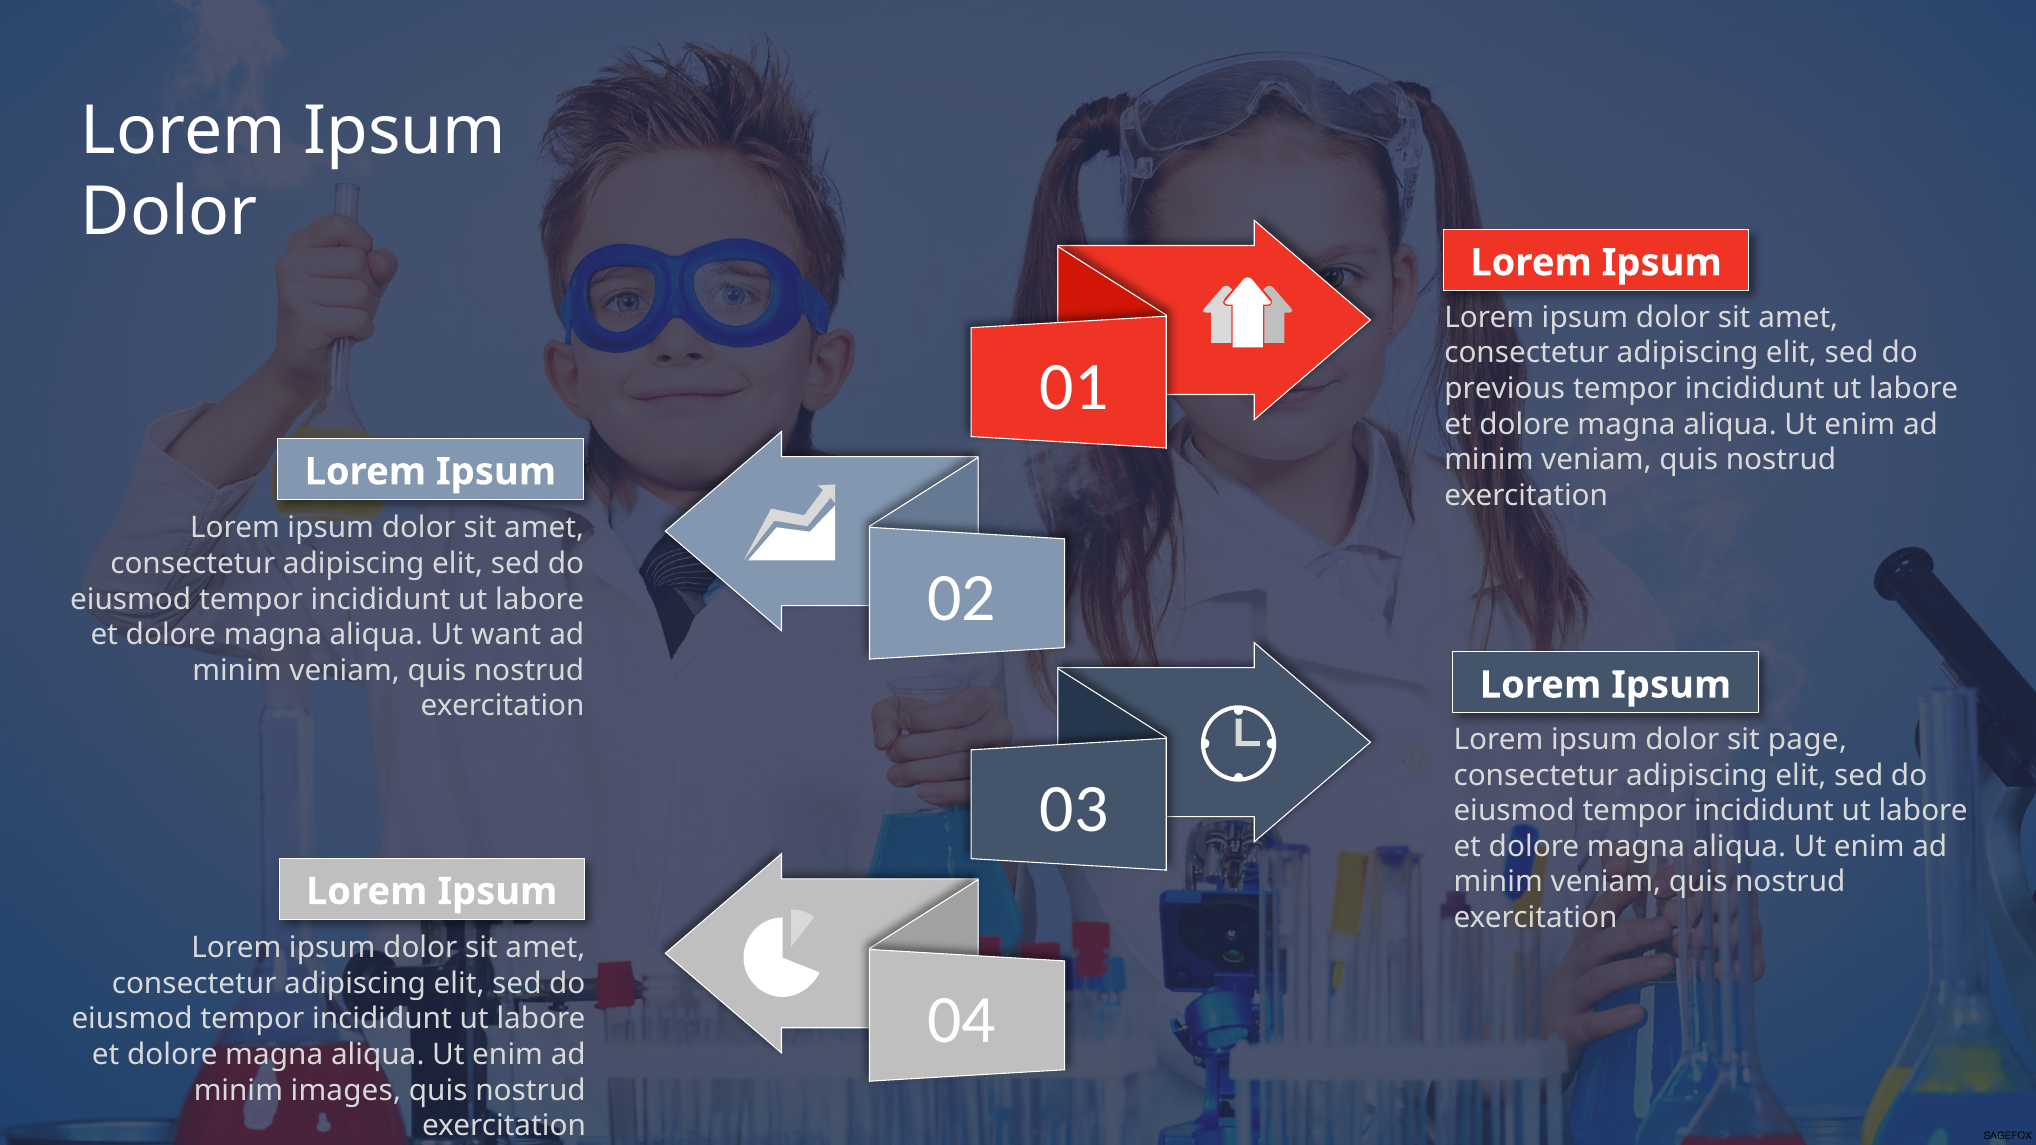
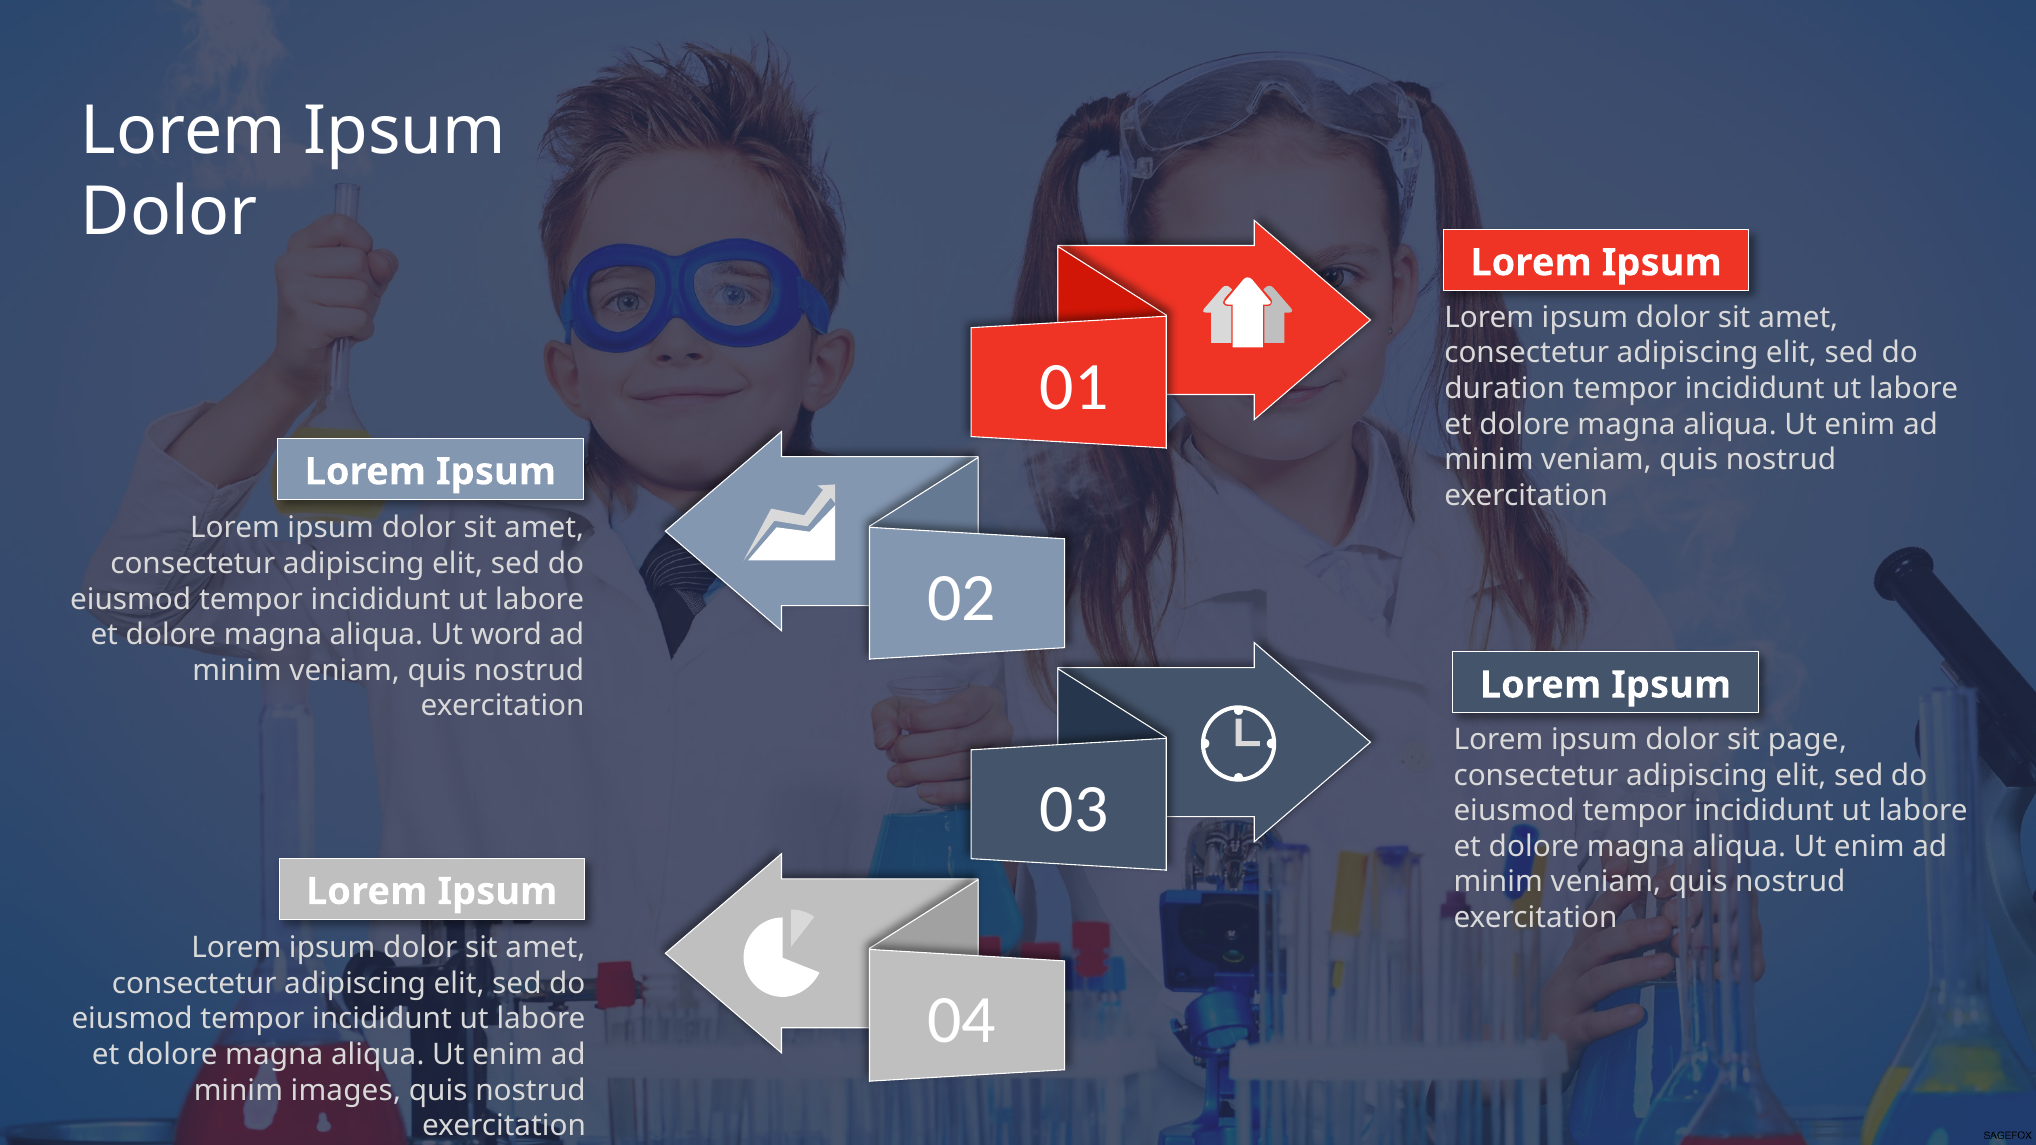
previous: previous -> duration
want: want -> word
